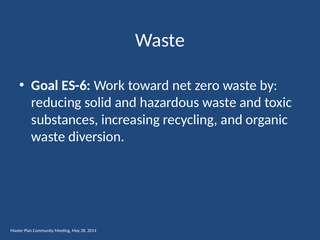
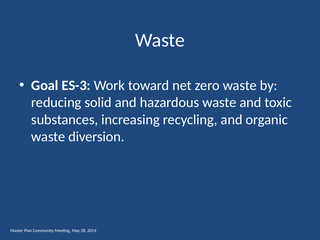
ES-6: ES-6 -> ES-3
